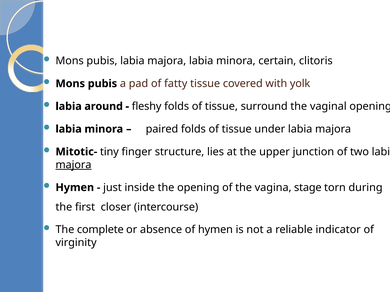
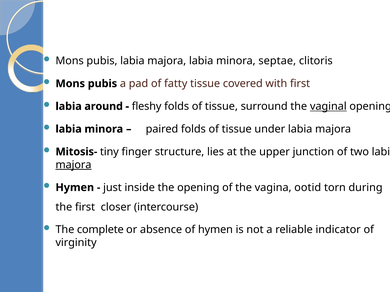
certain: certain -> septae
with yolk: yolk -> first
vaginal underline: none -> present
Mitotic-: Mitotic- -> Mitosis-
stage: stage -> ootid
